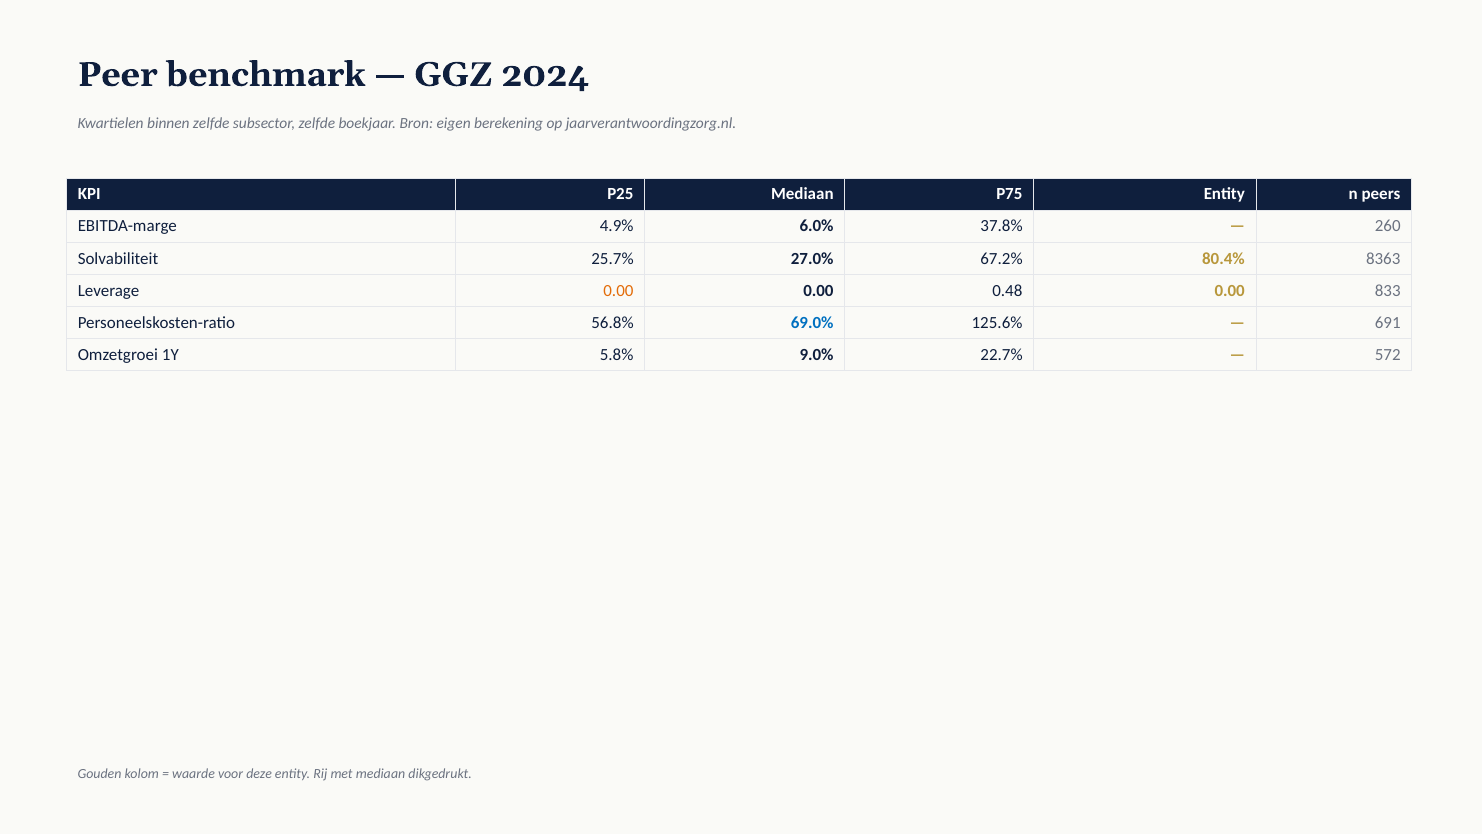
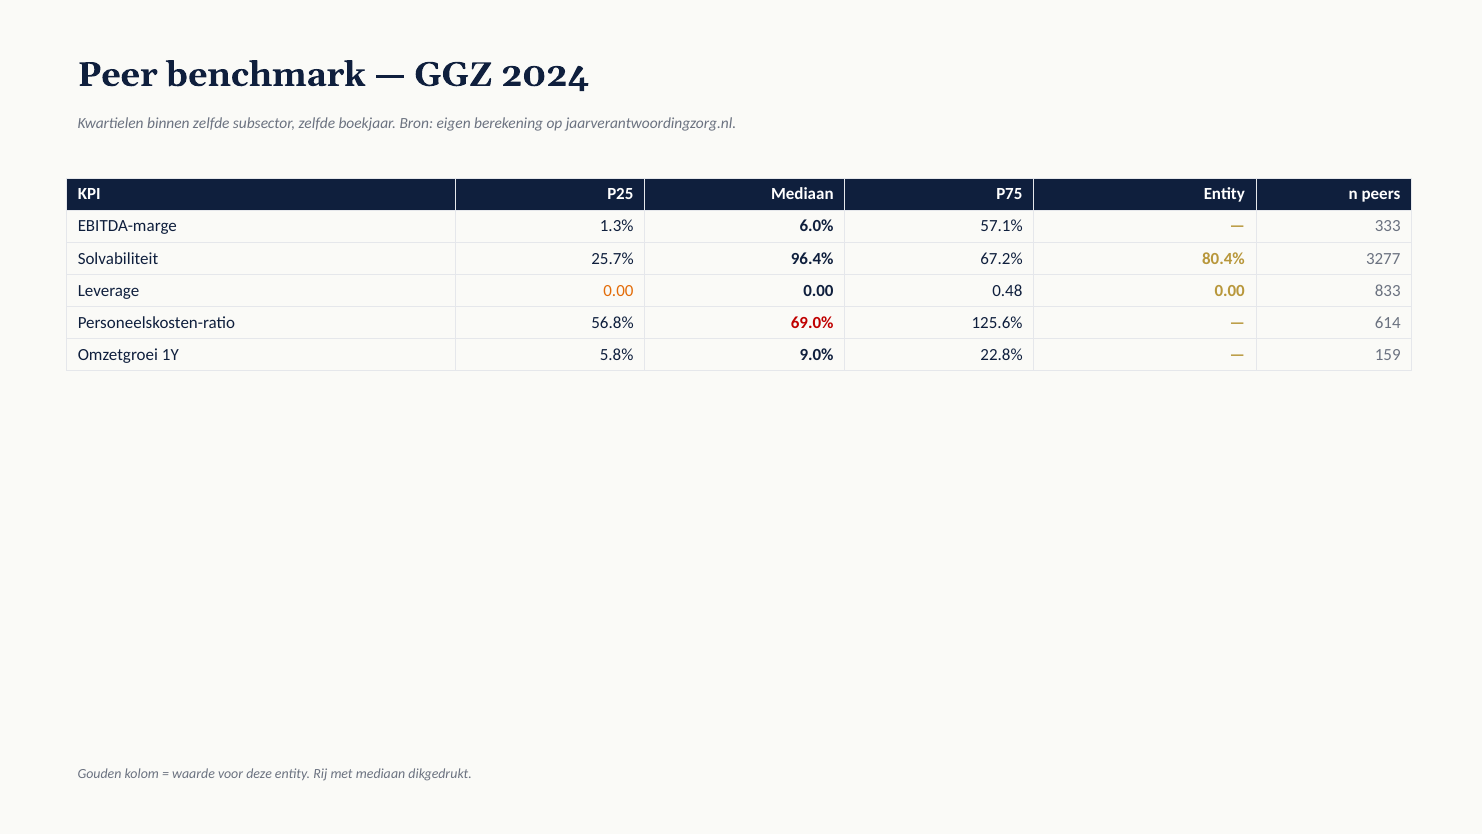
4.9%: 4.9% -> 1.3%
37.8%: 37.8% -> 57.1%
260: 260 -> 333
27.0%: 27.0% -> 96.4%
8363: 8363 -> 3277
69.0% colour: blue -> red
691: 691 -> 614
22.7%: 22.7% -> 22.8%
572: 572 -> 159
